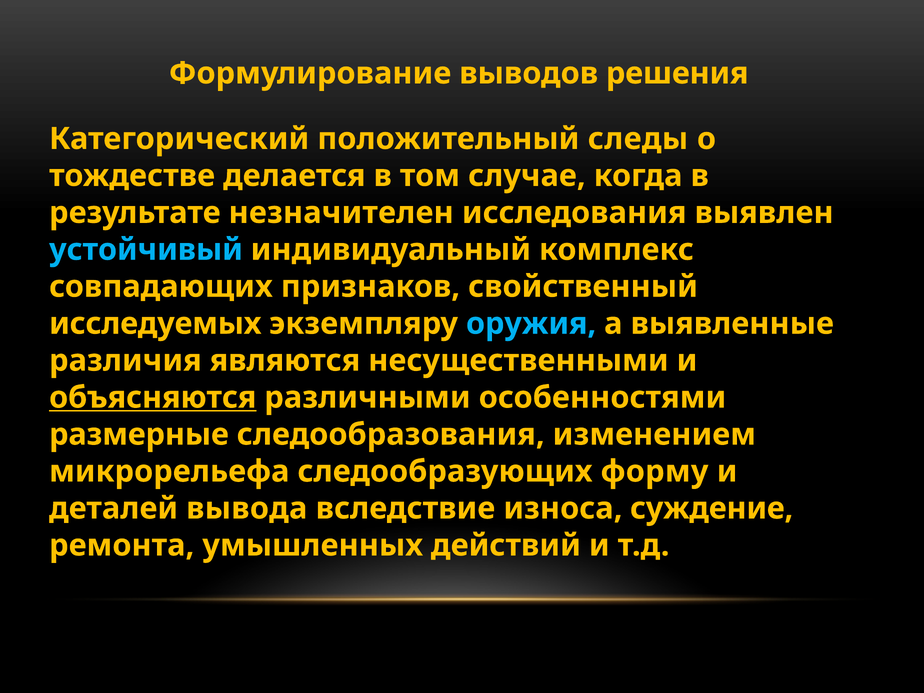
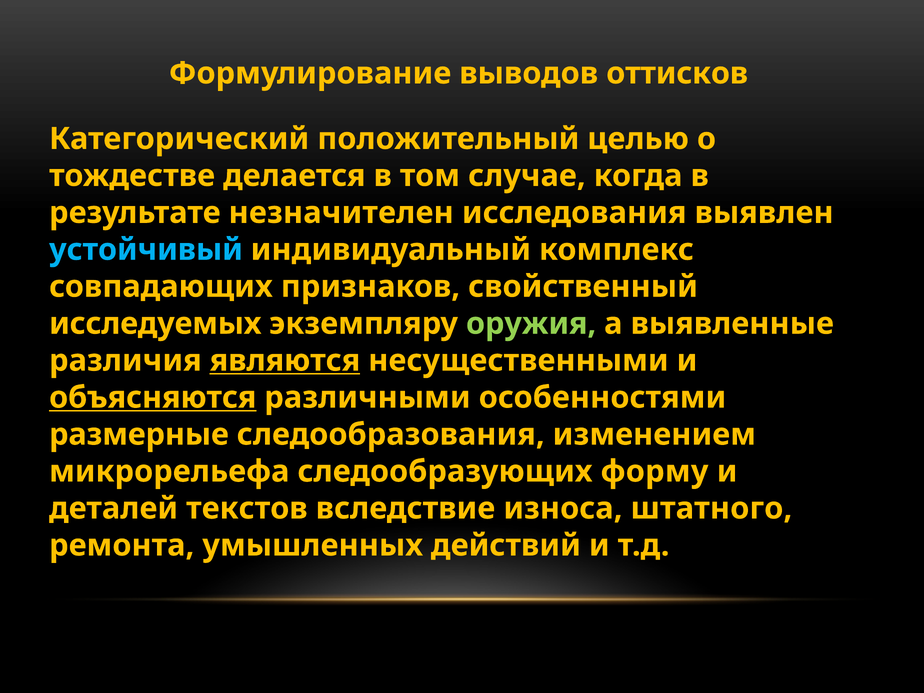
решения: решения -> оттисков
следы: следы -> целью
оружия colour: light blue -> light green
являются underline: none -> present
вывода: вывода -> текстов
суждение: суждение -> штатного
